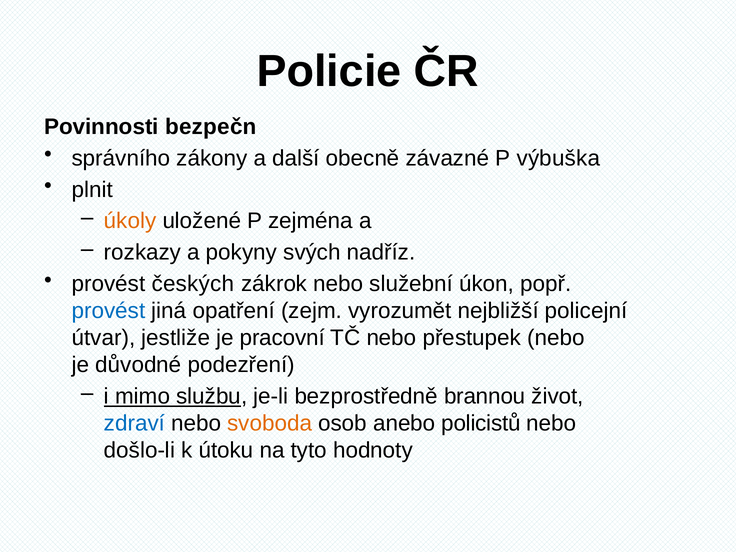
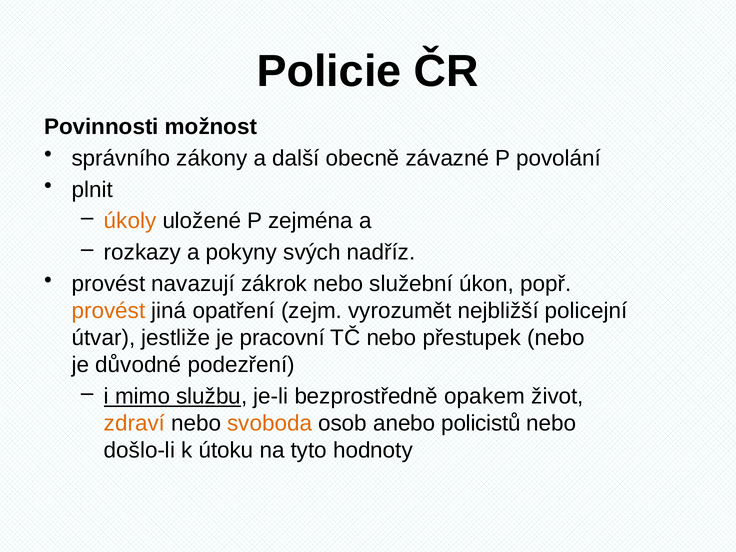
bezpečn: bezpečn -> možnost
výbuška: výbuška -> povolání
českých: českých -> navazují
provést at (109, 311) colour: blue -> orange
brannou: brannou -> opakem
zdraví colour: blue -> orange
